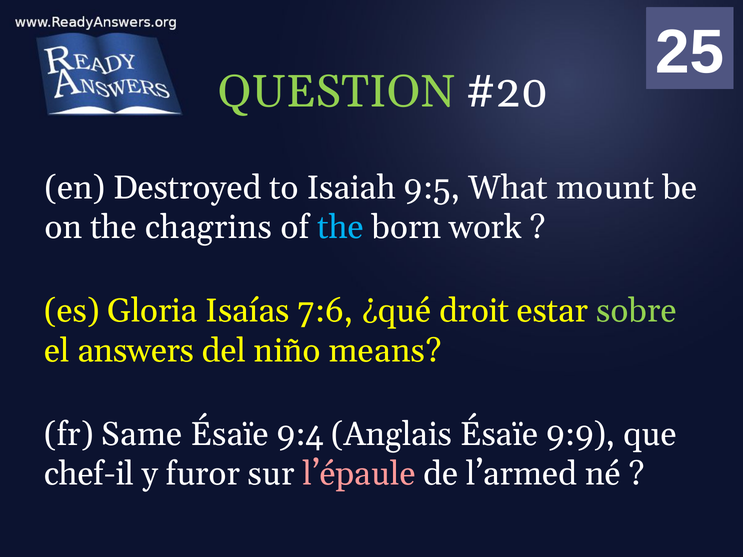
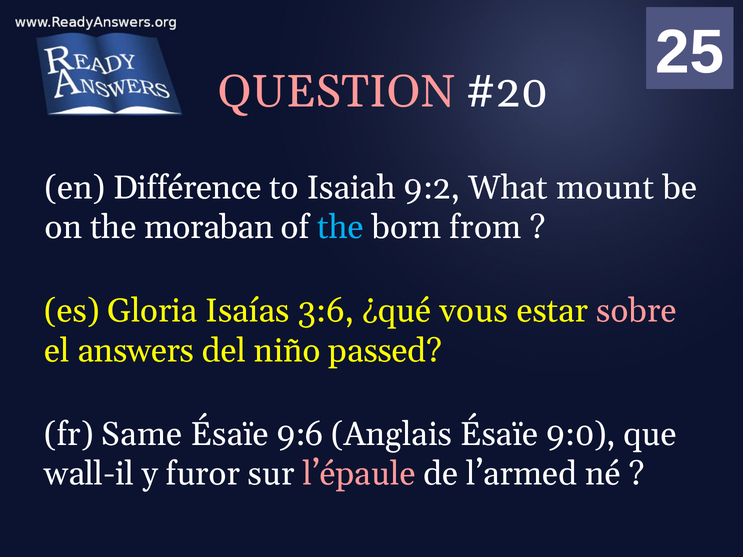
QUESTION colour: light green -> pink
Destroyed: Destroyed -> Différence
9:5: 9:5 -> 9:2
chagrins: chagrins -> moraban
work: work -> from
7:6: 7:6 -> 3:6
droit: droit -> vous
sobre colour: light green -> pink
means: means -> passed
9:4: 9:4 -> 9:6
9:9: 9:9 -> 9:0
chef-il: chef-il -> wall-il
